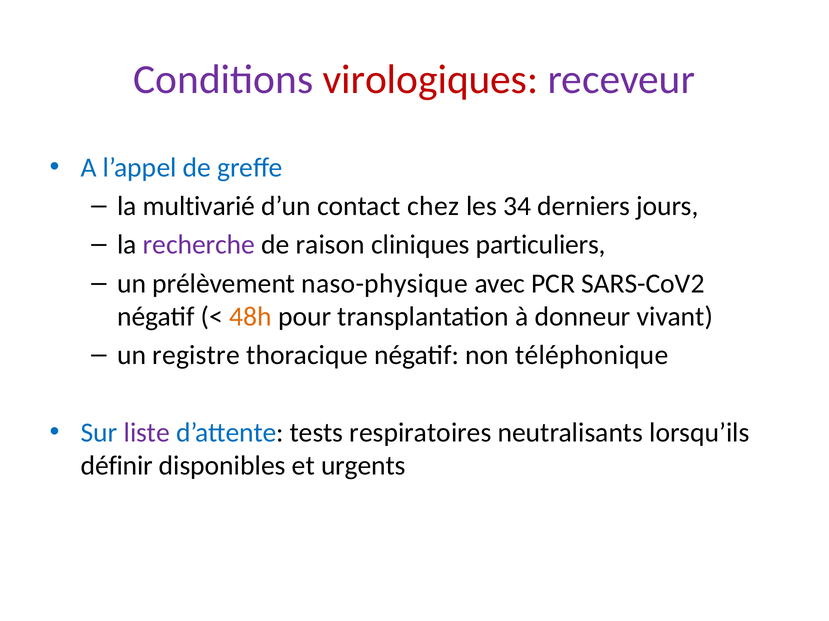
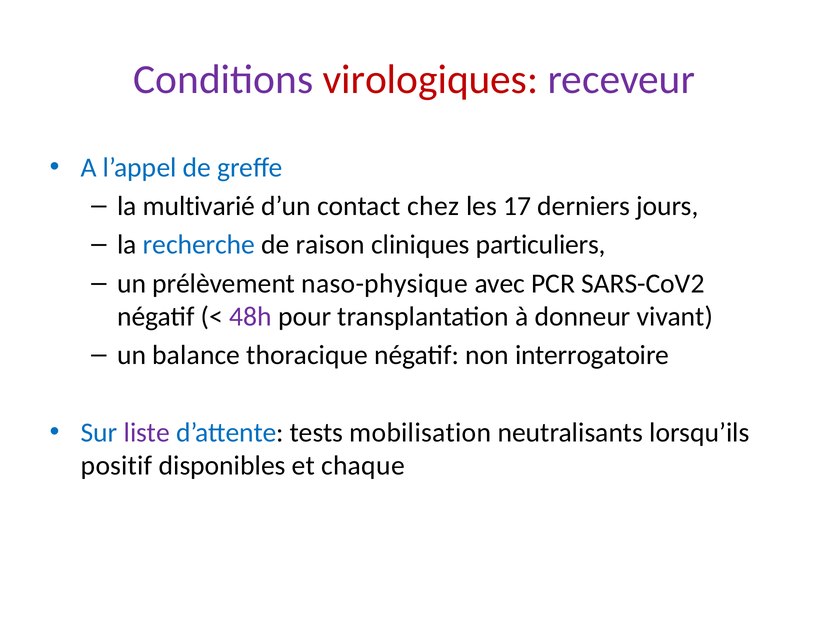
34: 34 -> 17
recherche colour: purple -> blue
48h colour: orange -> purple
registre: registre -> balance
téléphonique: téléphonique -> interrogatoire
respiratoires: respiratoires -> mobilisation
définir: définir -> positif
urgents: urgents -> chaque
